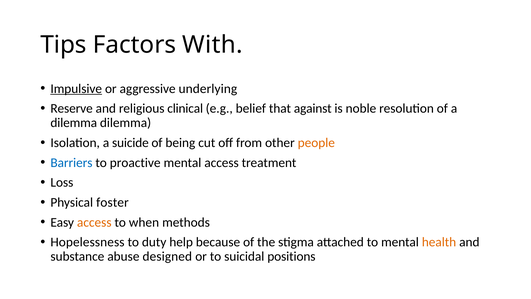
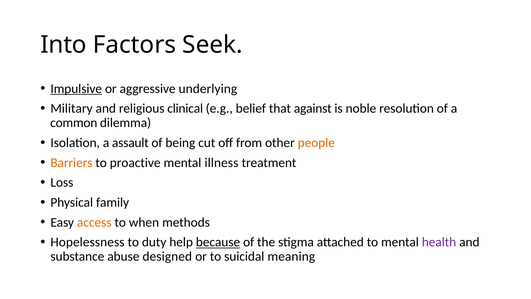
Tips: Tips -> Into
With: With -> Seek
Reserve: Reserve -> Military
dilemma at (74, 123): dilemma -> common
suicide: suicide -> assault
Barriers colour: blue -> orange
mental access: access -> illness
foster: foster -> family
because underline: none -> present
health colour: orange -> purple
positions: positions -> meaning
